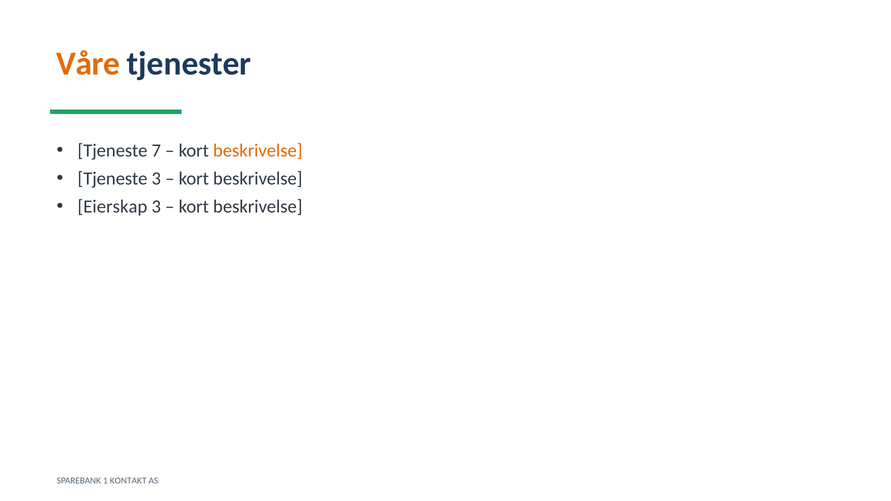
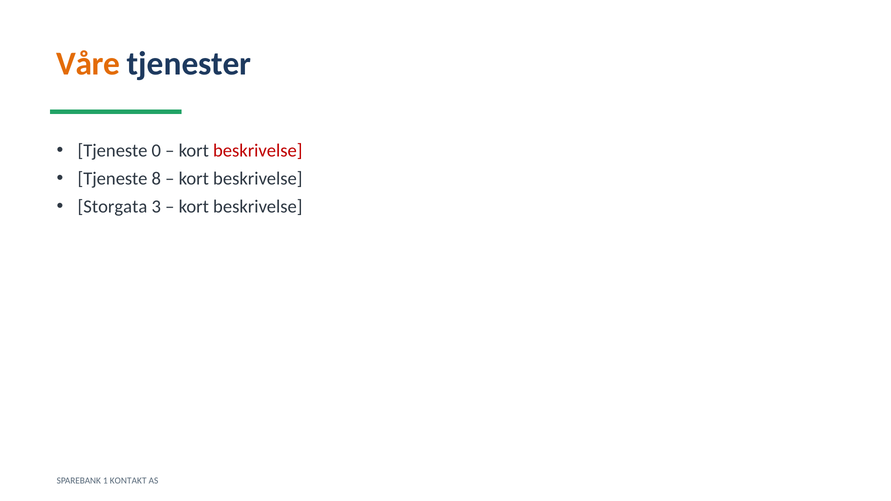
7: 7 -> 0
beskrivelse at (258, 151) colour: orange -> red
Tjeneste 3: 3 -> 8
Eierskap: Eierskap -> Storgata
